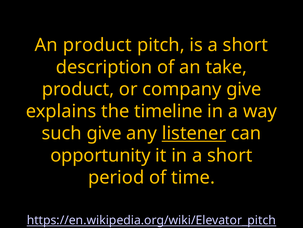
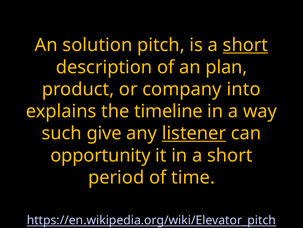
An product: product -> solution
short at (245, 45) underline: none -> present
take: take -> plan
company give: give -> into
